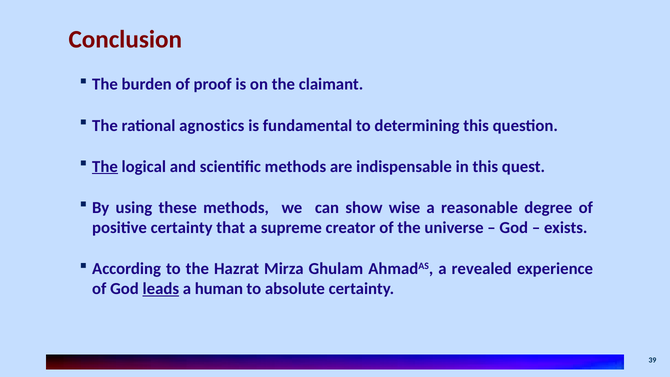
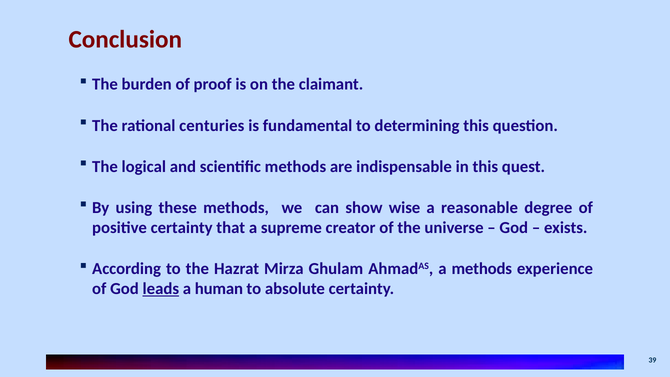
agnostics: agnostics -> centuries
The at (105, 167) underline: present -> none
a revealed: revealed -> methods
